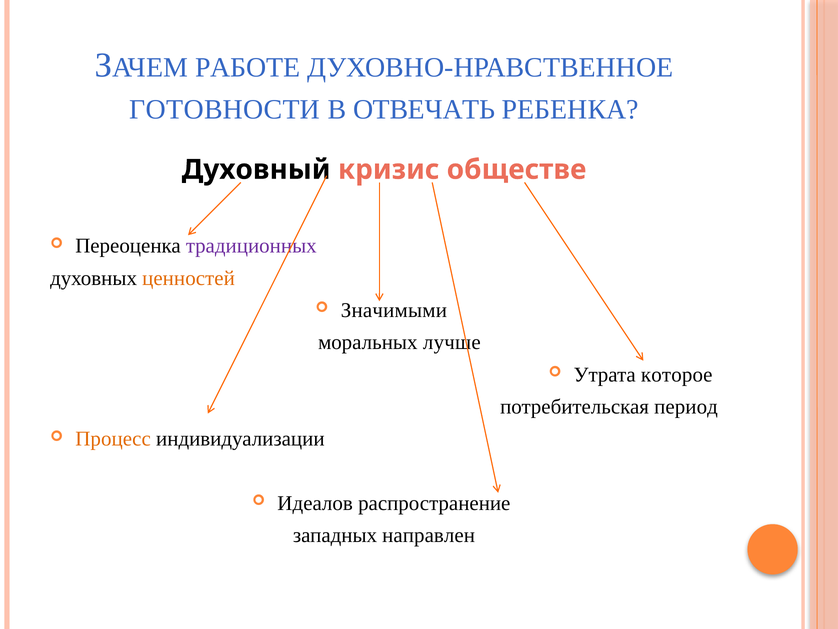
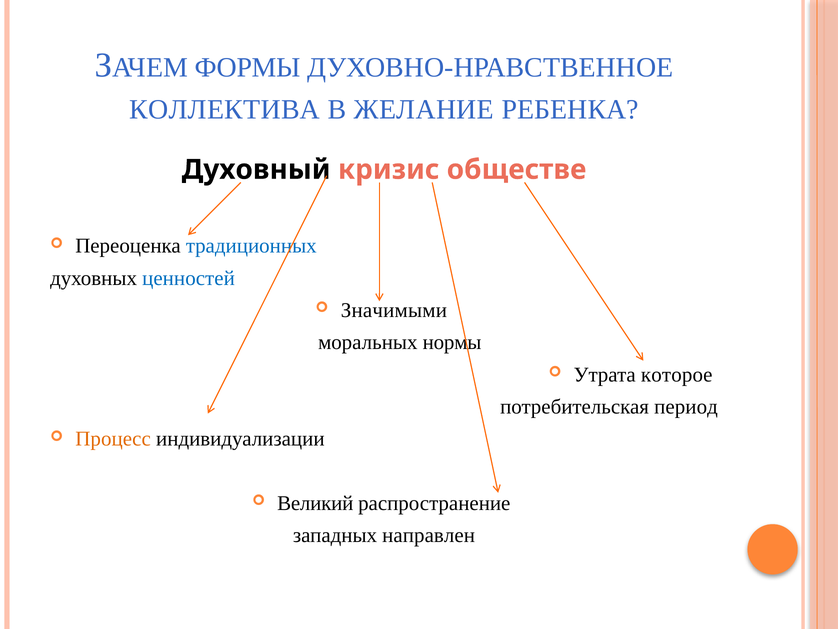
РАБОТЕ: РАБОТЕ -> ФОРМЫ
ГОТОВНОСТИ: ГОТОВНОСТИ -> КОЛЛЕКТИВА
ОТВЕЧАТЬ: ОТВЕЧАТЬ -> ЖЕЛАНИЕ
традиционных colour: purple -> blue
ценностей colour: orange -> blue
лучше: лучше -> нормы
Идеалов: Идеалов -> Великий
